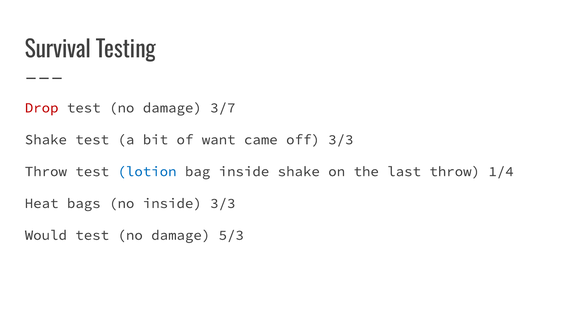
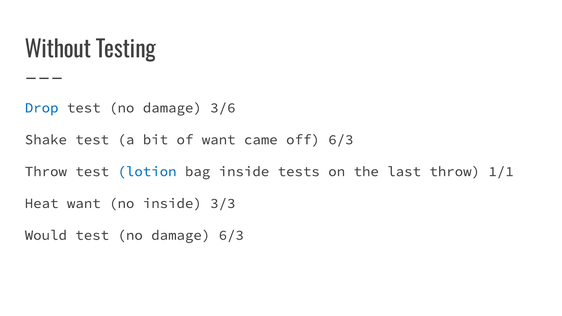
Survival: Survival -> Without
Drop colour: red -> blue
3/7: 3/7 -> 3/6
off 3/3: 3/3 -> 6/3
inside shake: shake -> tests
1/4: 1/4 -> 1/1
Heat bags: bags -> want
damage 5/3: 5/3 -> 6/3
